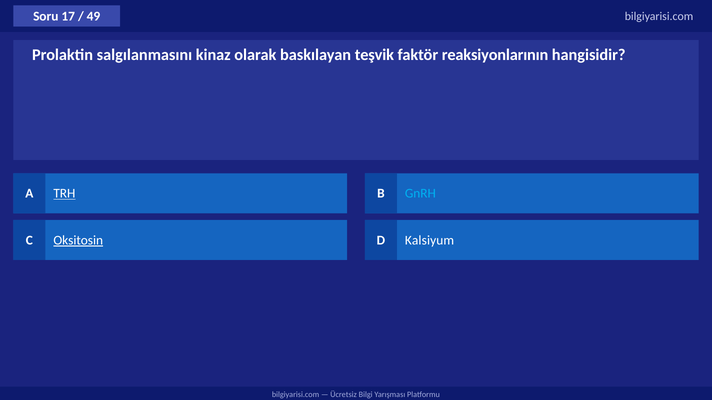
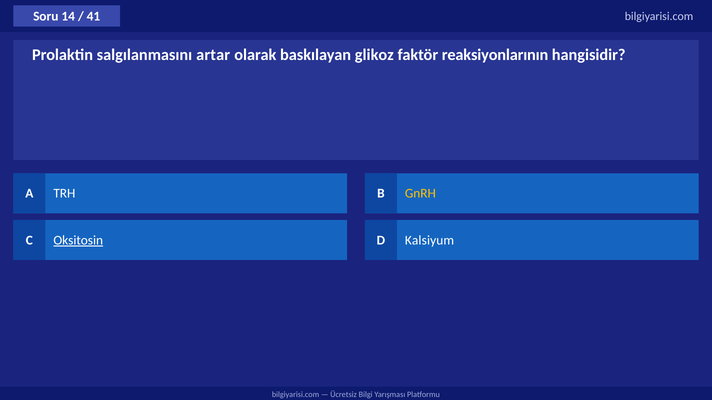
17: 17 -> 14
49: 49 -> 41
kinaz: kinaz -> artar
teşvik: teşvik -> glikoz
TRH underline: present -> none
GnRH colour: light blue -> yellow
